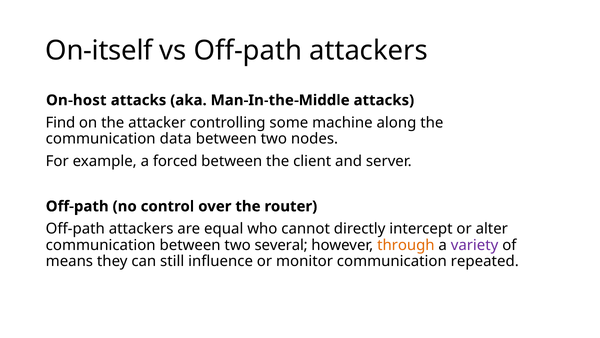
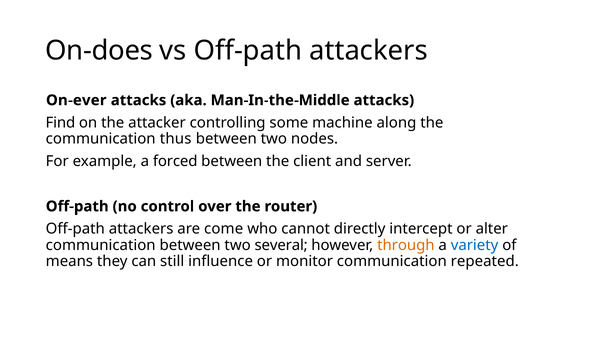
On-itself: On-itself -> On-does
On-host: On-host -> On-ever
data: data -> thus
equal: equal -> come
variety colour: purple -> blue
